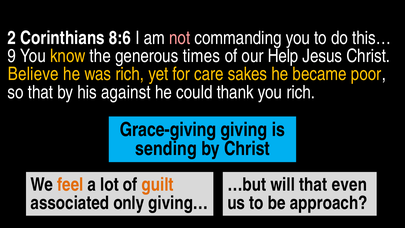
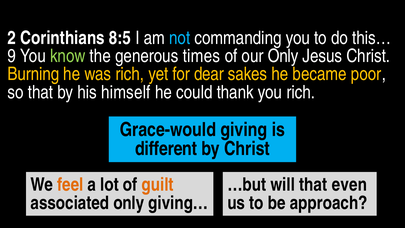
8:6: 8:6 -> 8:5
not colour: pink -> light blue
know colour: yellow -> light green
our Help: Help -> Only
Believe: Believe -> Burning
care: care -> dear
against: against -> himself
Grace-giving: Grace-giving -> Grace-would
sending: sending -> different
